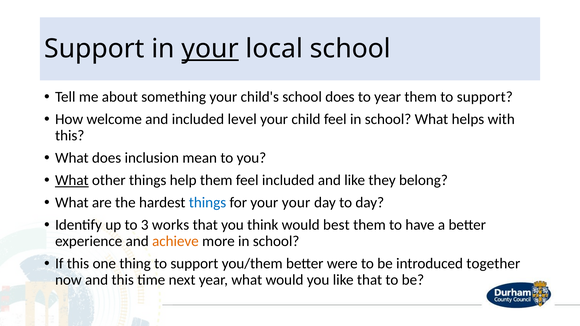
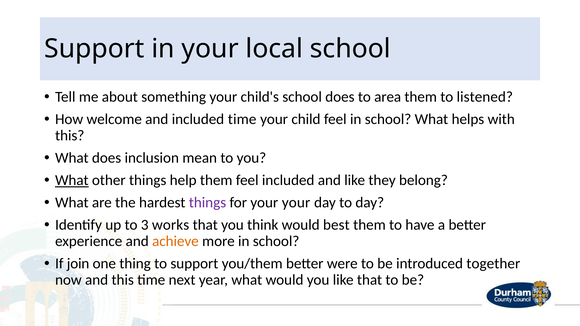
your at (210, 49) underline: present -> none
to year: year -> area
them to support: support -> listened
included level: level -> time
things at (208, 203) colour: blue -> purple
If this: this -> join
